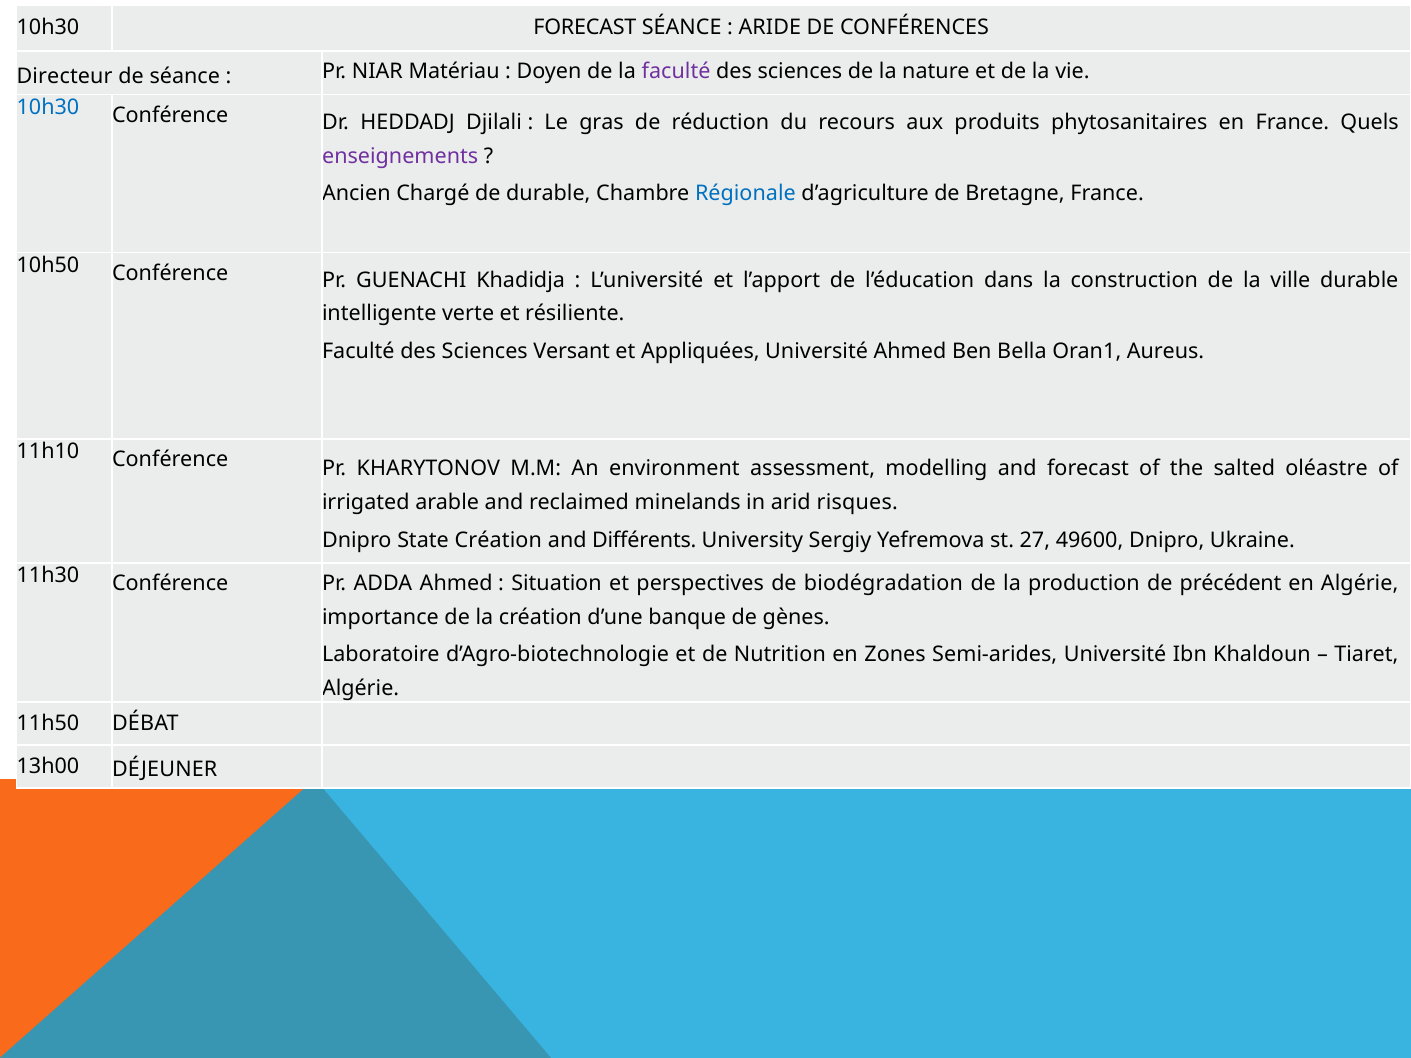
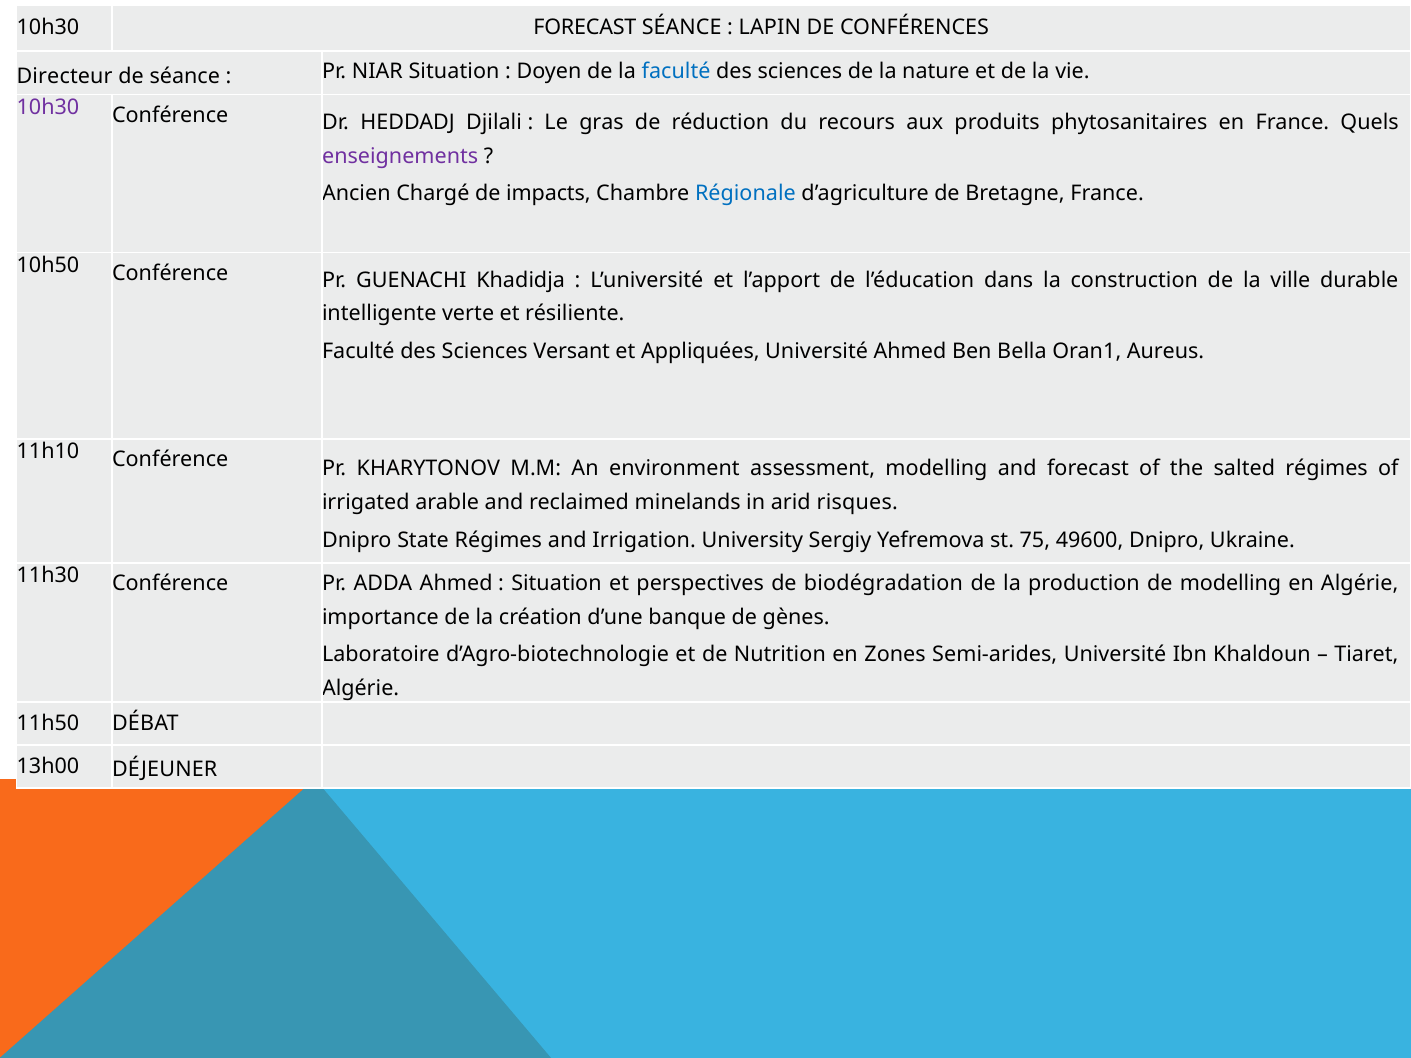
ARIDE: ARIDE -> LAPIN
NIAR Matériau: Matériau -> Situation
faculté at (676, 72) colour: purple -> blue
10h30 at (48, 108) colour: blue -> purple
de durable: durable -> impacts
salted oléastre: oléastre -> régimes
State Création: Création -> Régimes
Différents: Différents -> Irrigation
27: 27 -> 75
de précédent: précédent -> modelling
